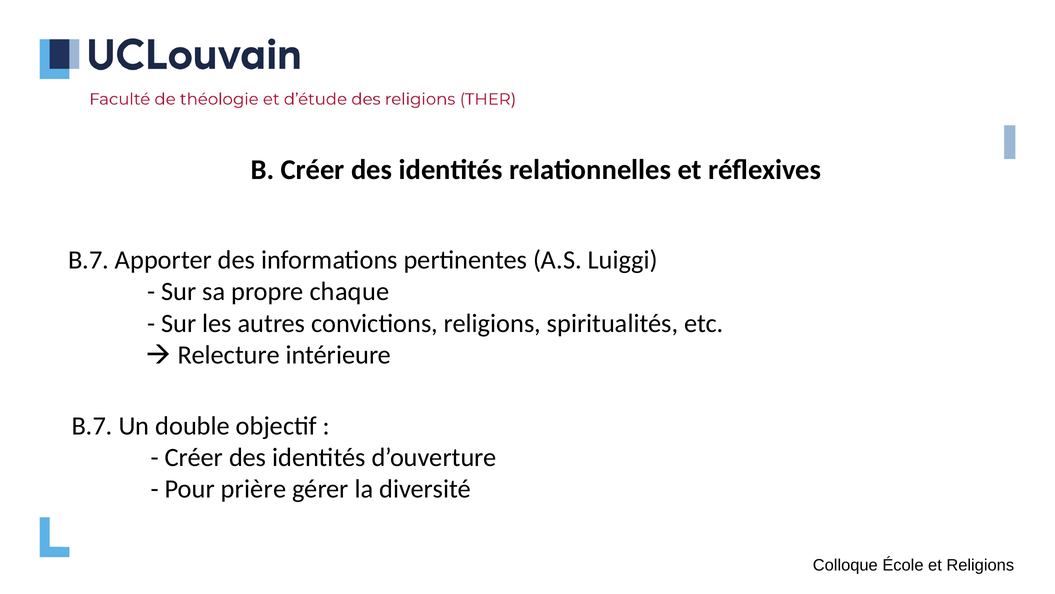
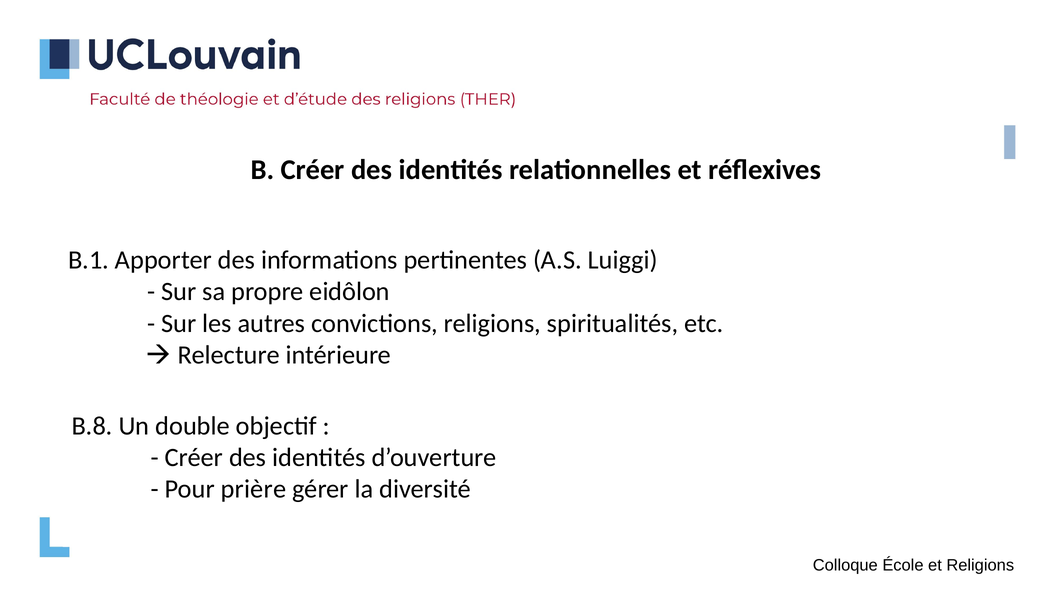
B.7 at (89, 260): B.7 -> B.1
chaque: chaque -> eidôlon
B.7 at (92, 425): B.7 -> B.8
